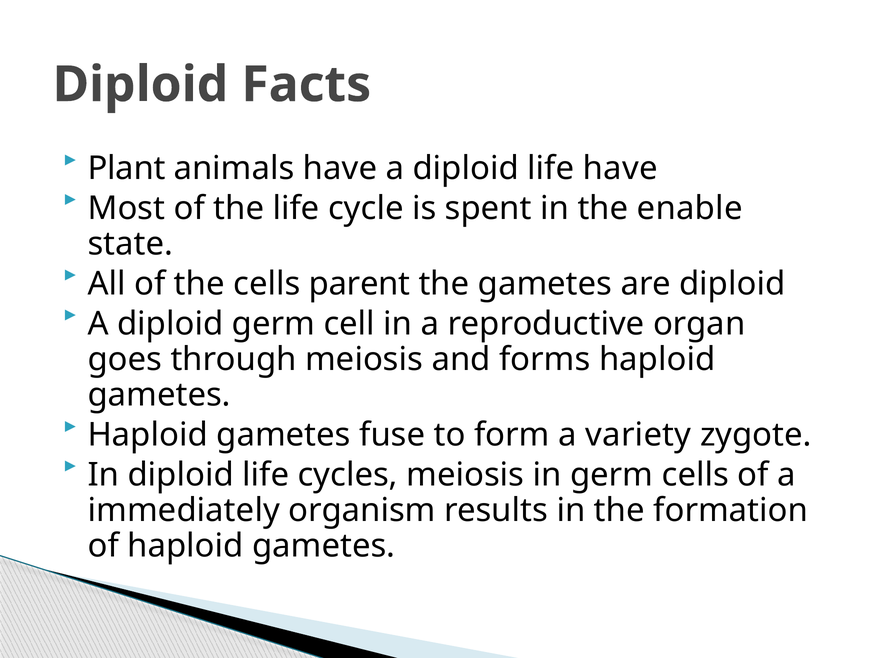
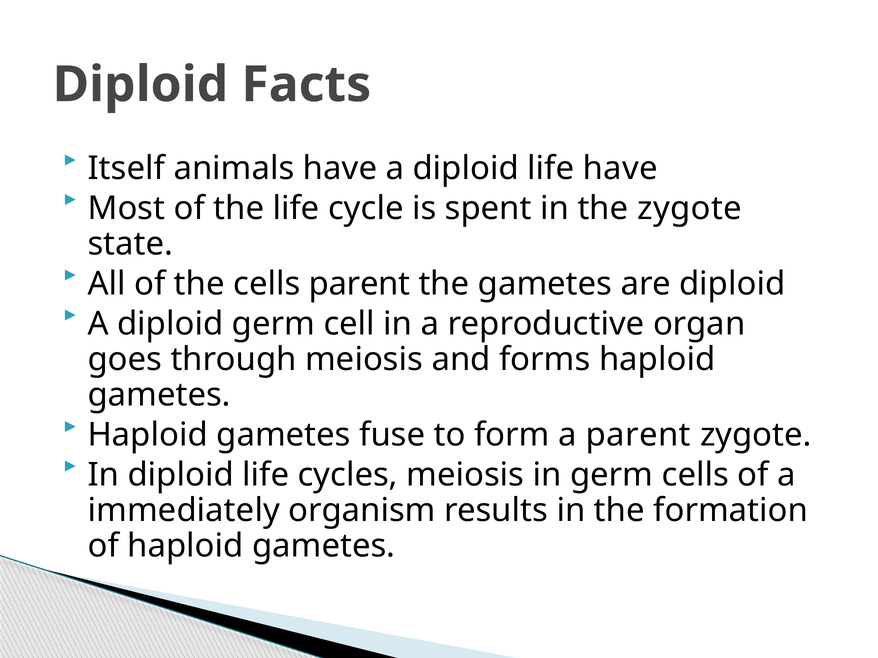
Plant: Plant -> Itself
the enable: enable -> zygote
a variety: variety -> parent
